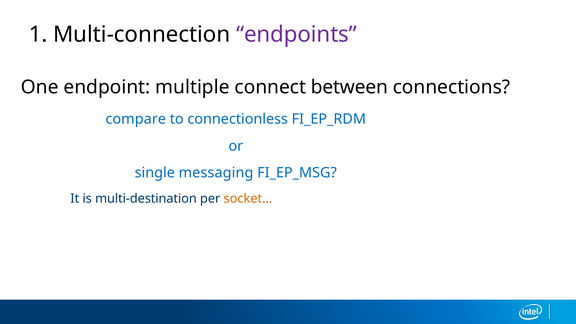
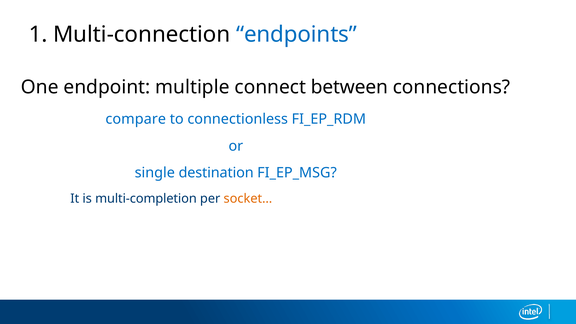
endpoints colour: purple -> blue
messaging: messaging -> destination
multi-destination: multi-destination -> multi-completion
